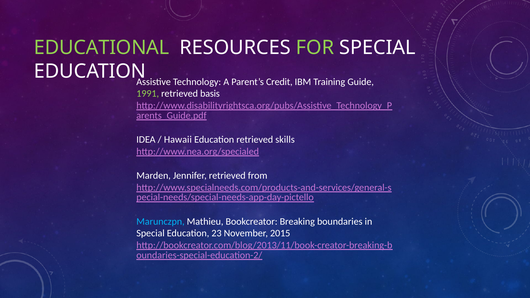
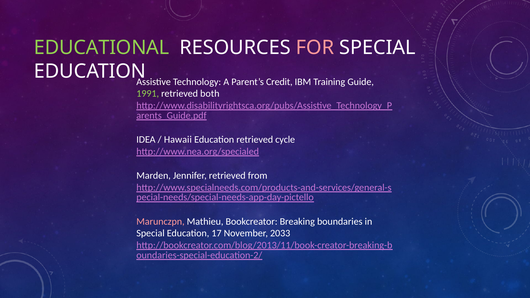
FOR colour: light green -> pink
basis: basis -> both
skills: skills -> cycle
Marunczpn colour: light blue -> pink
23: 23 -> 17
2015: 2015 -> 2033
